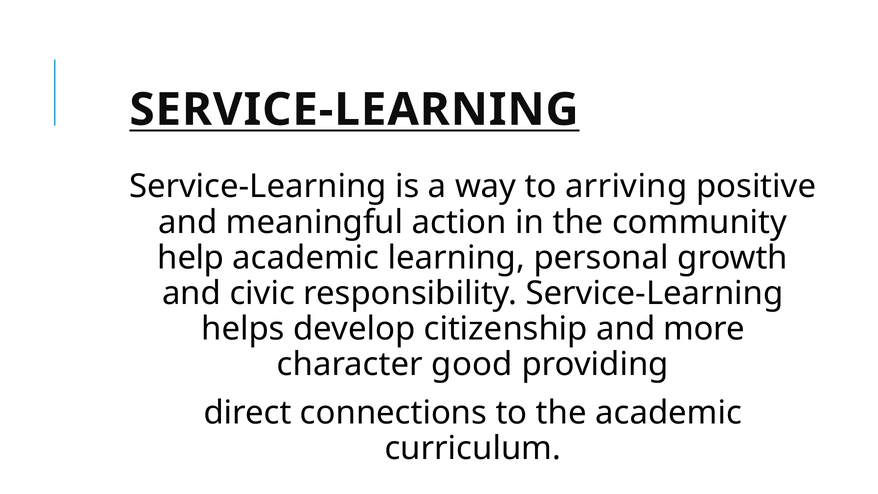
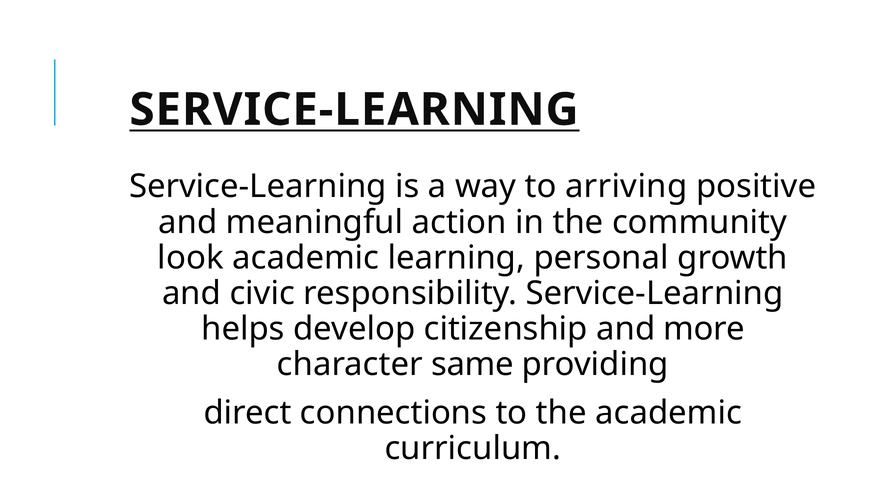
help: help -> look
good: good -> same
